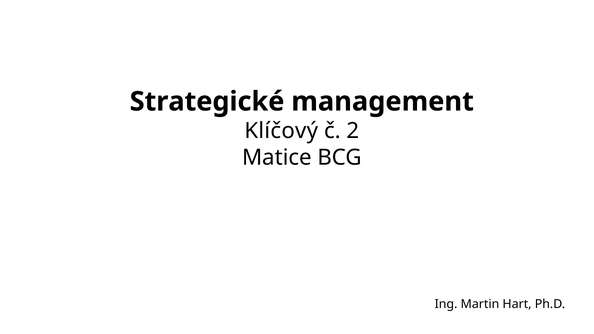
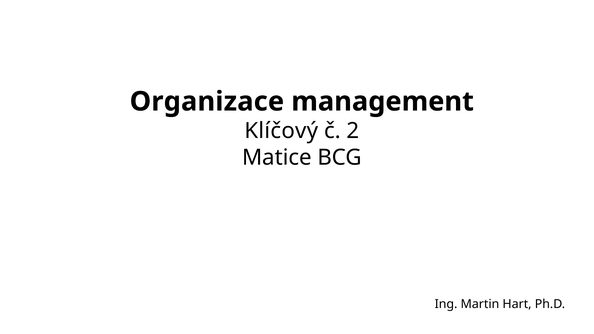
Strategické: Strategické -> Organizace
